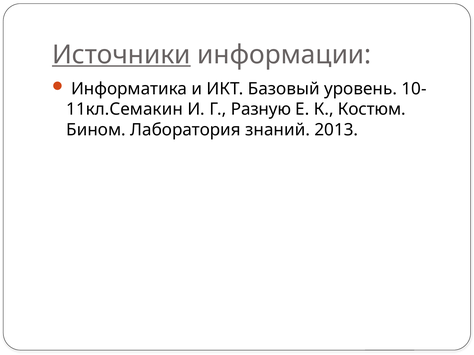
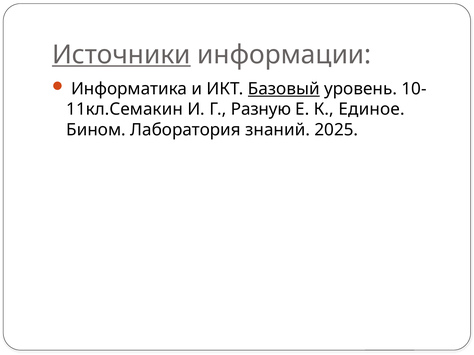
Базовый underline: none -> present
Костюм: Костюм -> Единое
2013: 2013 -> 2025
